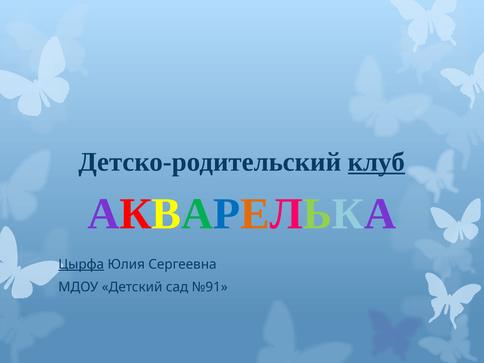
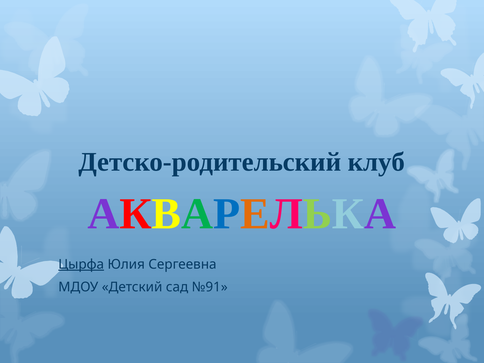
клуб underline: present -> none
